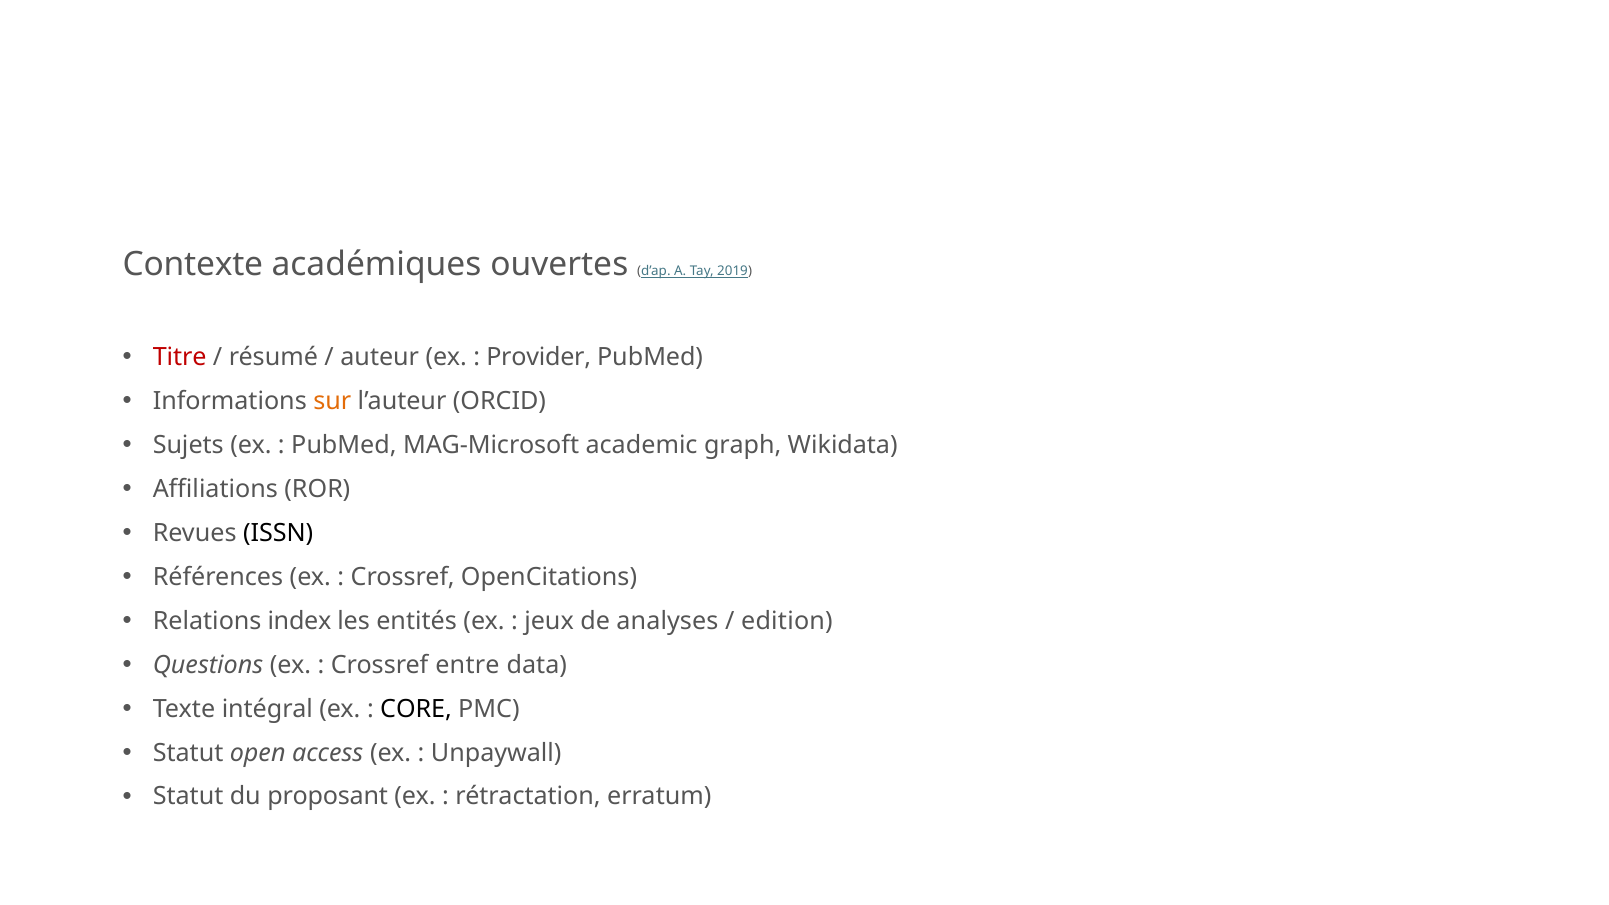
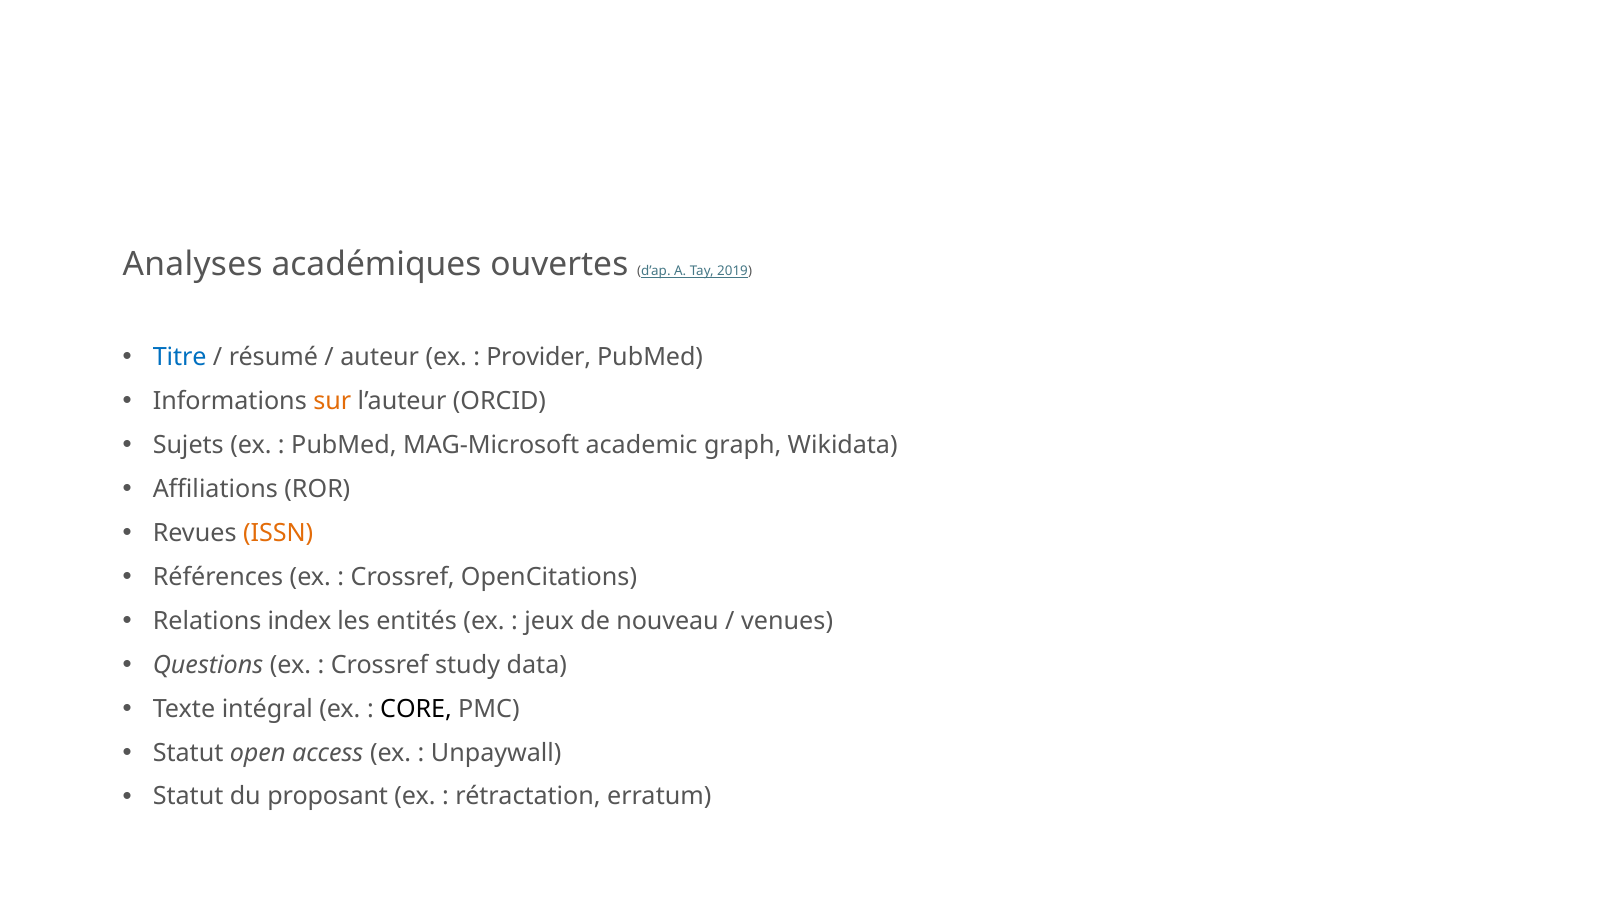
Contexte: Contexte -> Analyses
Titre colour: red -> blue
ISSN colour: black -> orange
analyses: analyses -> nouveau
edition: edition -> venues
entre: entre -> study
